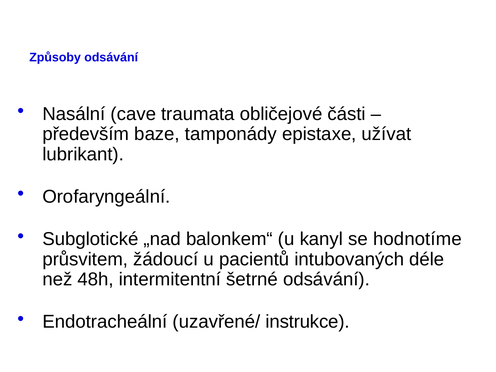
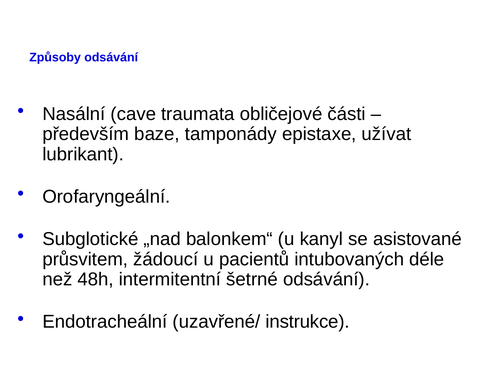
hodnotíme: hodnotíme -> asistované
